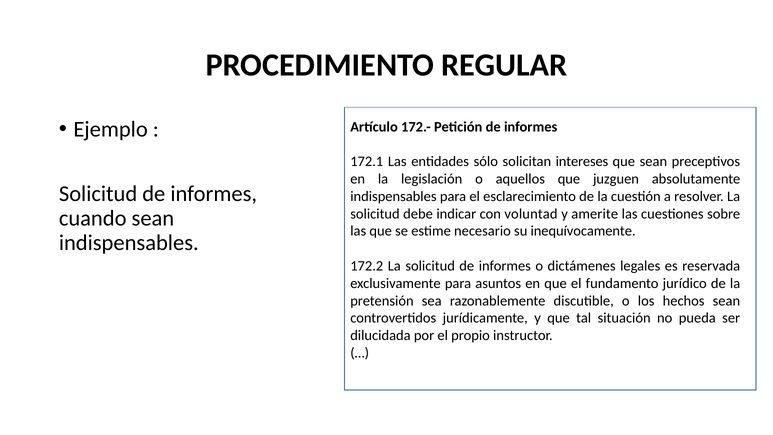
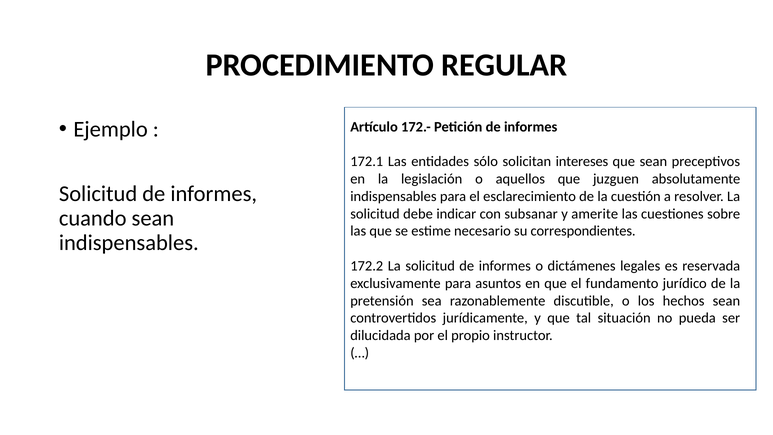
voluntad: voluntad -> subsanar
inequívocamente: inequívocamente -> correspondientes
